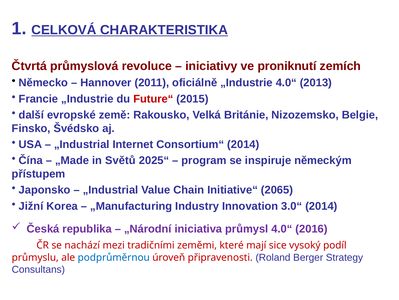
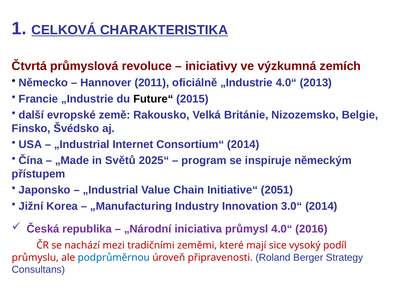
proniknutí: proniknutí -> výzkumná
Future“ colour: red -> black
2065: 2065 -> 2051
